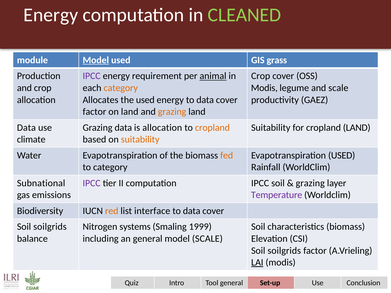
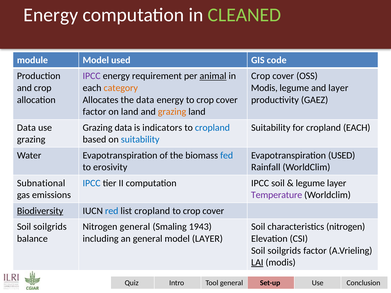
Model at (96, 60) underline: present -> none
grass: grass -> code
and scale: scale -> layer
the used: used -> data
energy to data: data -> crop
is allocation: allocation -> indicators
cropland at (212, 128) colour: orange -> blue
cropland LAND: LAND -> EACH
climate at (31, 140): climate -> grazing
suitability at (140, 140) colour: orange -> blue
fed colour: orange -> blue
to category: category -> erosivity
IPCC at (92, 183) colour: purple -> blue
grazing at (310, 183): grazing -> legume
Biodiversity underline: none -> present
red colour: orange -> blue
list interface: interface -> cropland
data at (192, 211): data -> crop
Nitrogen systems: systems -> general
1999: 1999 -> 1943
characteristics biomass: biomass -> nitrogen
model SCALE: SCALE -> LAYER
